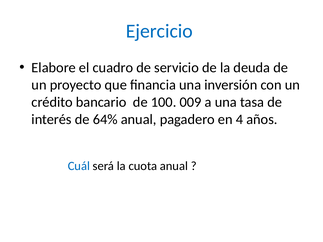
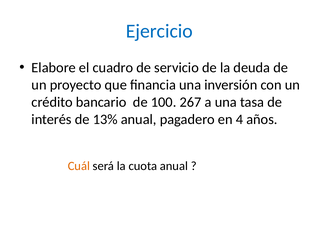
009: 009 -> 267
64%: 64% -> 13%
Cuál colour: blue -> orange
